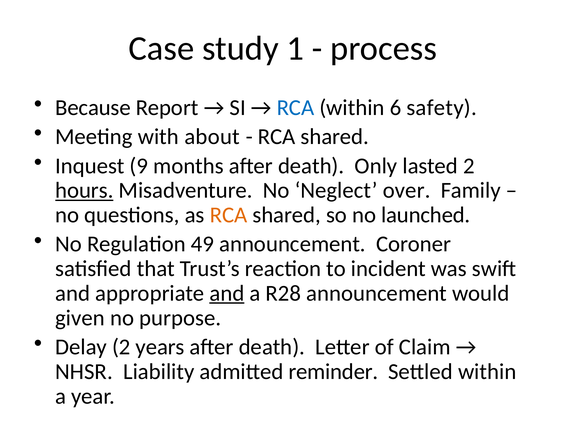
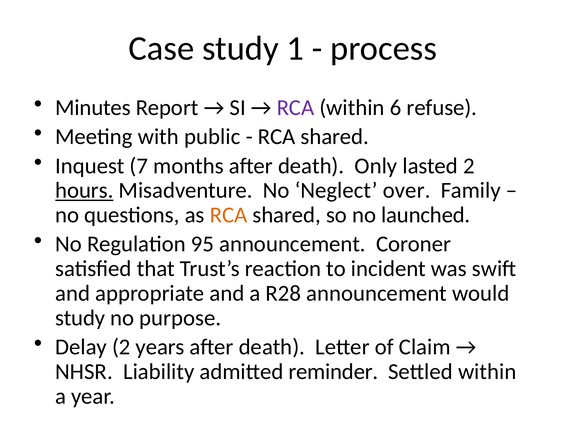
Because: Because -> Minutes
RCA at (295, 108) colour: blue -> purple
safety: safety -> refuse
about: about -> public
9: 9 -> 7
49: 49 -> 95
and at (227, 294) underline: present -> none
given at (80, 318): given -> study
